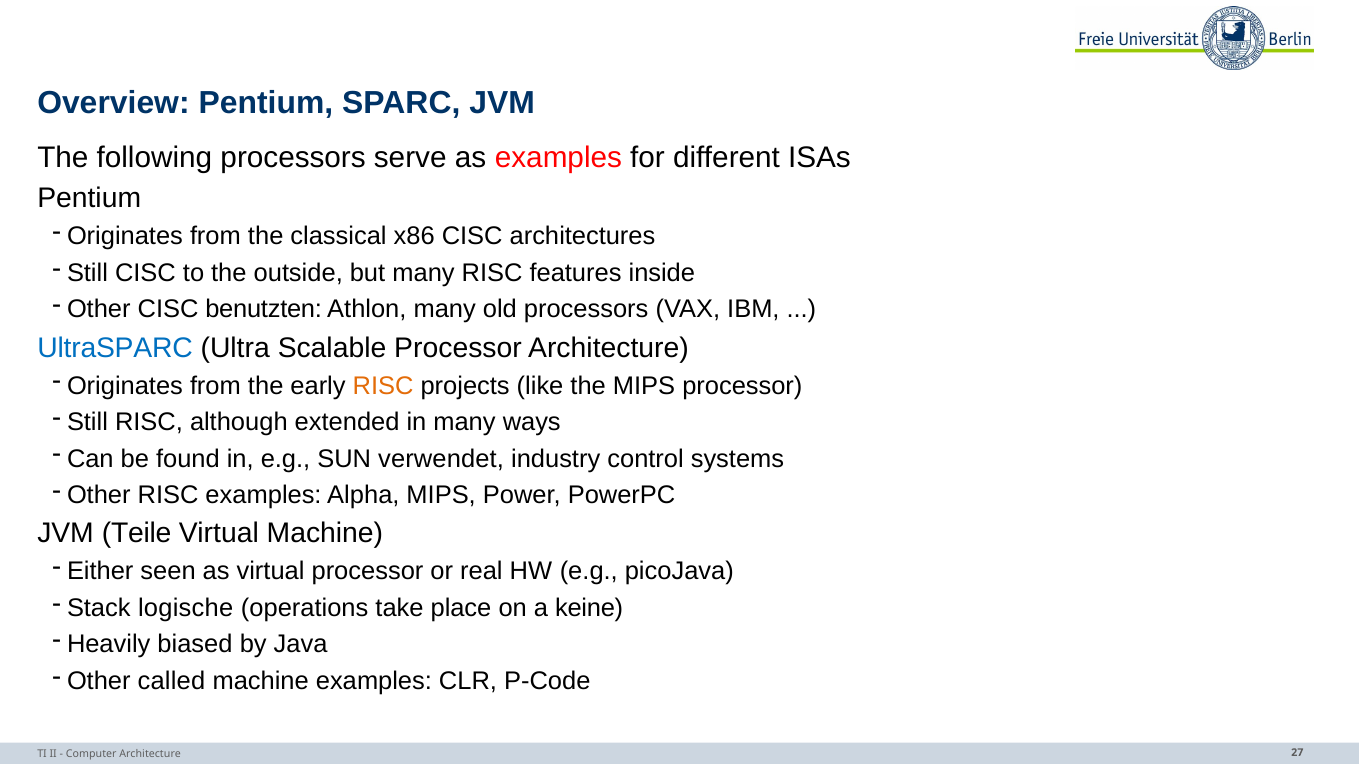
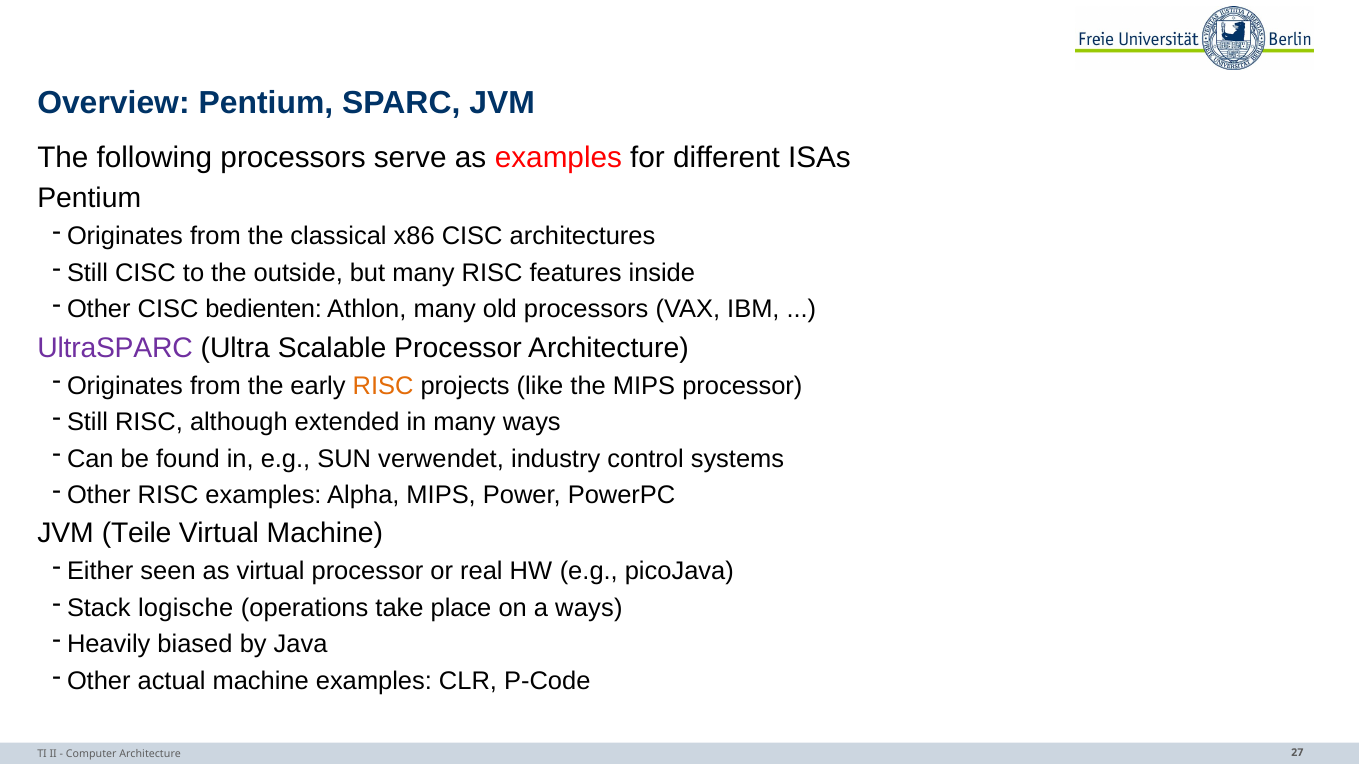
benutzten: benutzten -> bedienten
UltraSPARC colour: blue -> purple
a keine: keine -> ways
called: called -> actual
